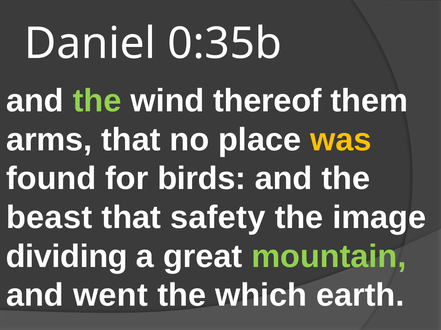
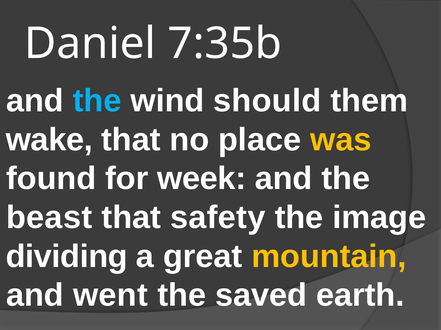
0:35b: 0:35b -> 7:35b
the at (97, 101) colour: light green -> light blue
thereof: thereof -> should
arms: arms -> wake
birds: birds -> week
mountain colour: light green -> yellow
which: which -> saved
